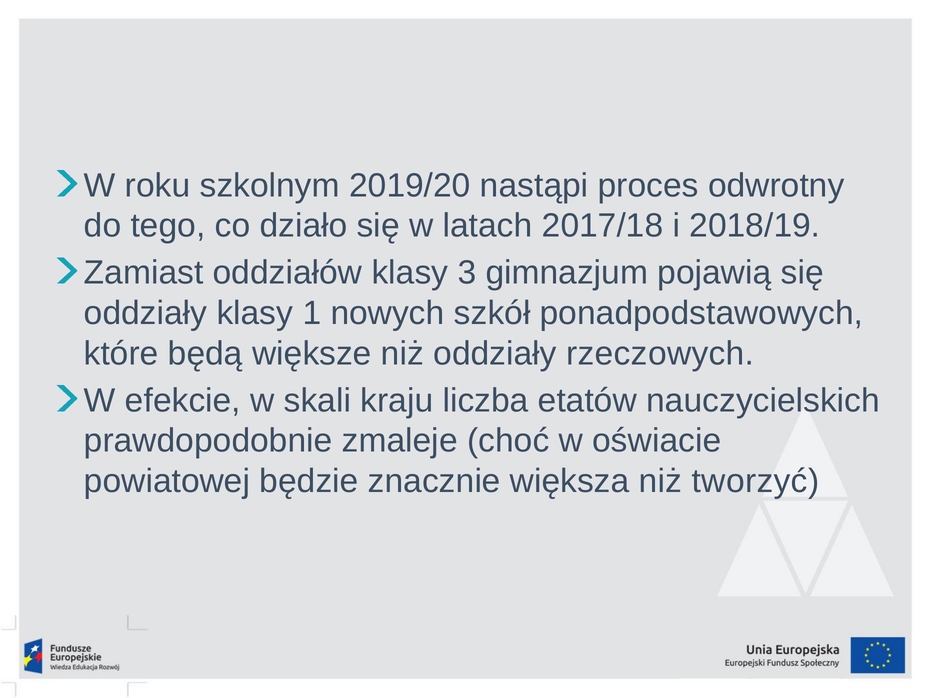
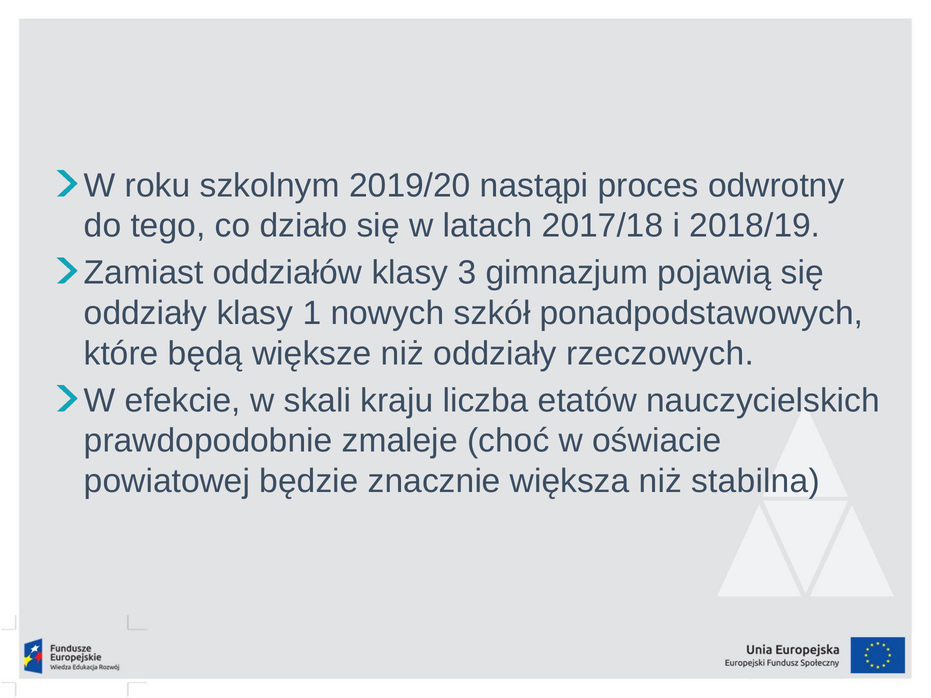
tworzyć: tworzyć -> stabilna
